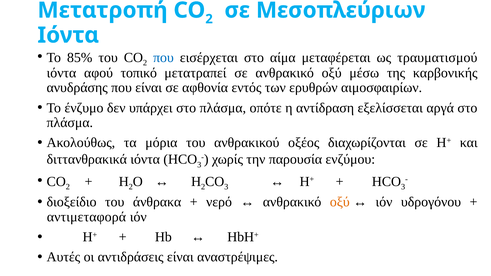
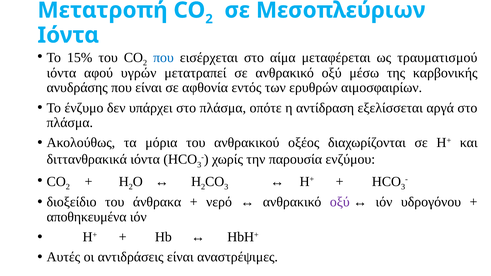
85%: 85% -> 15%
τοπικό: τοπικό -> υγρών
οξύ at (340, 202) colour: orange -> purple
αντιμεταφορά: αντιμεταφορά -> αποθηκευμένα
